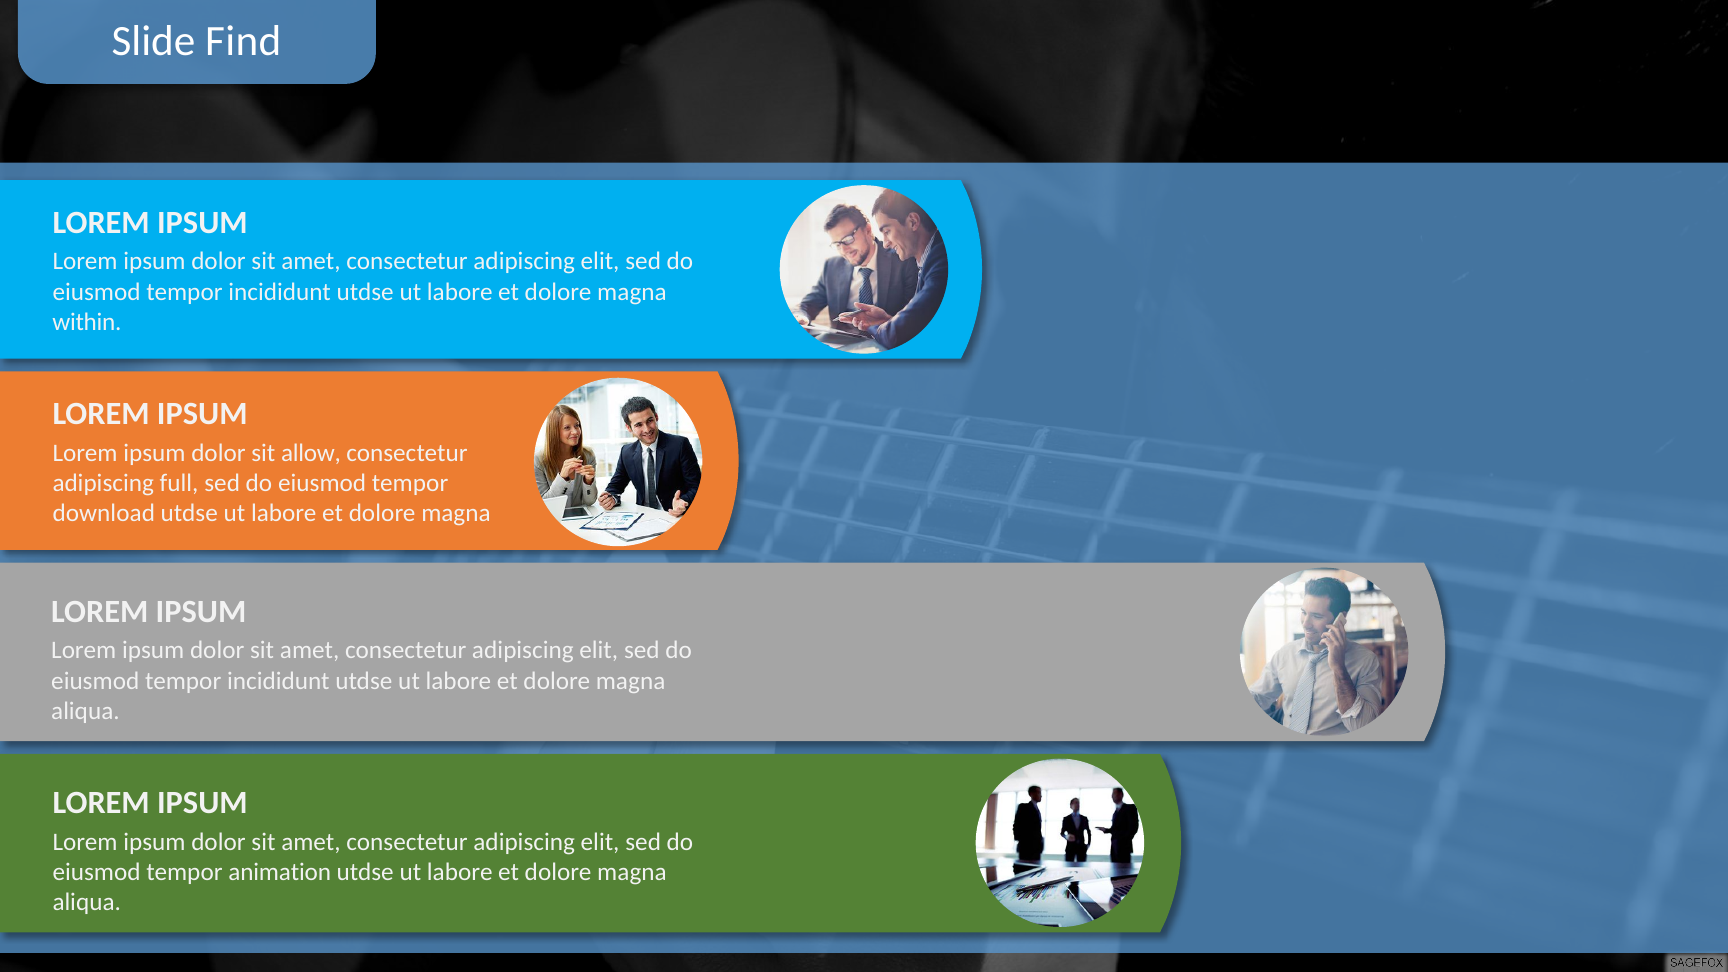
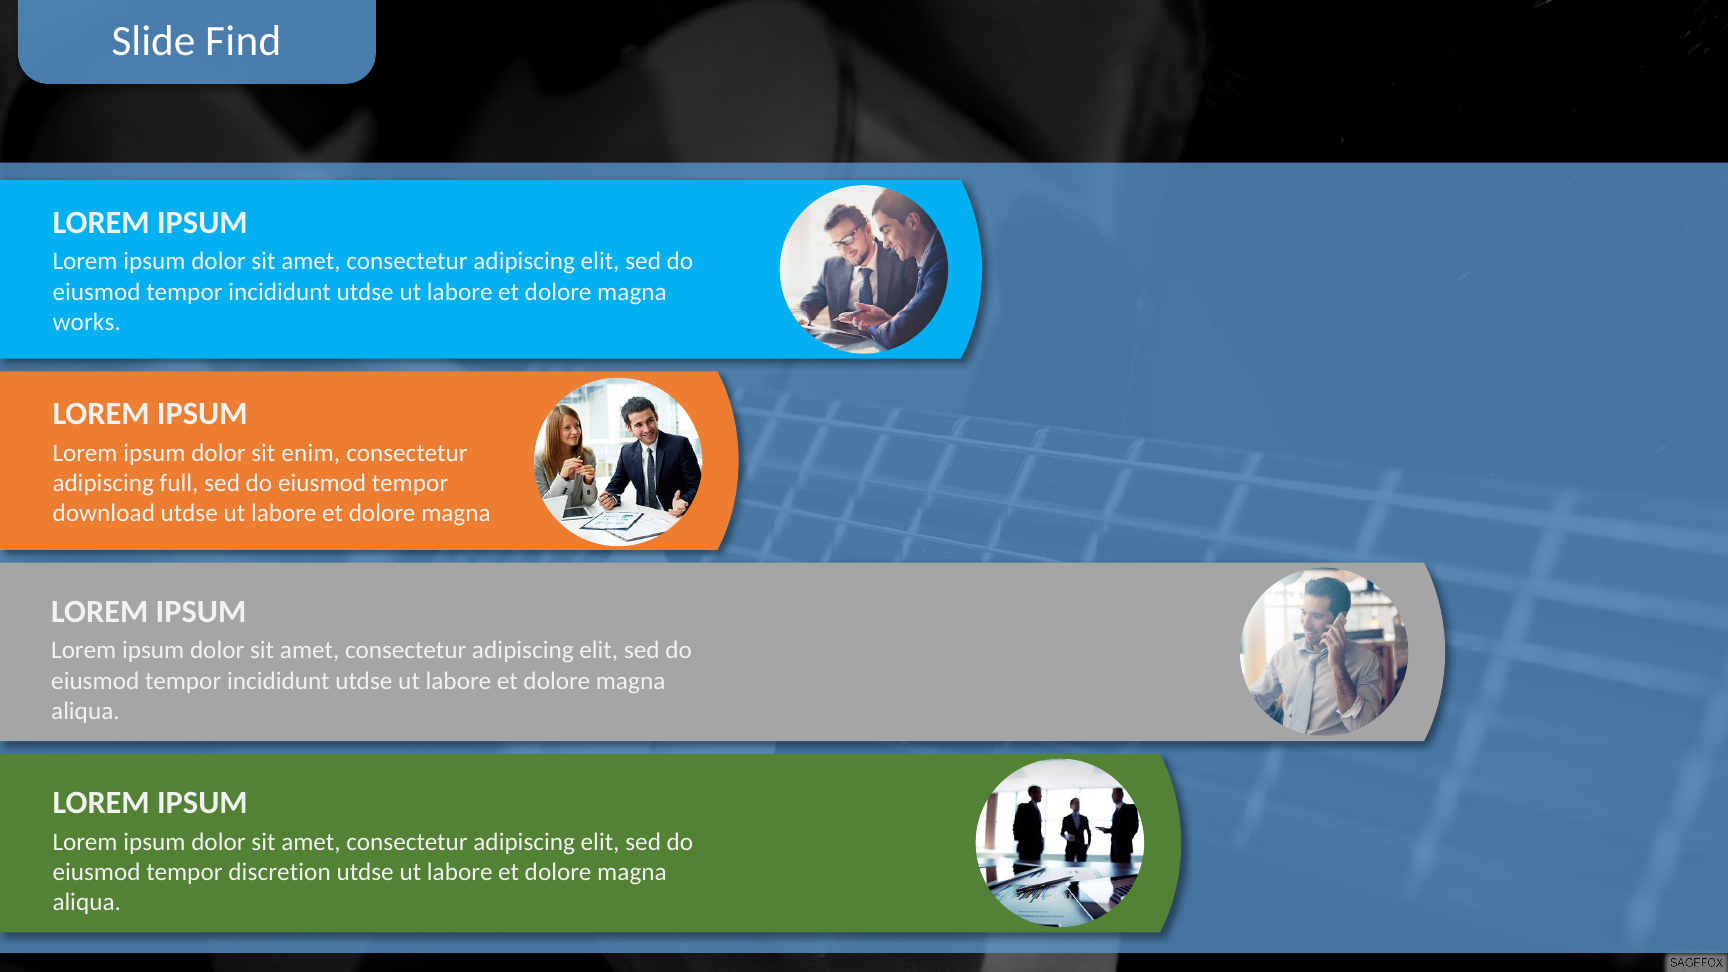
within: within -> works
allow: allow -> enim
animation: animation -> discretion
